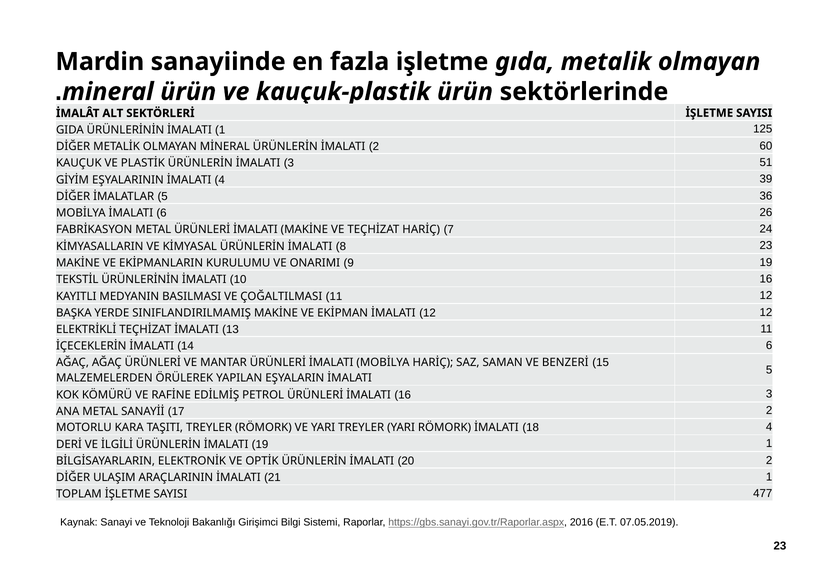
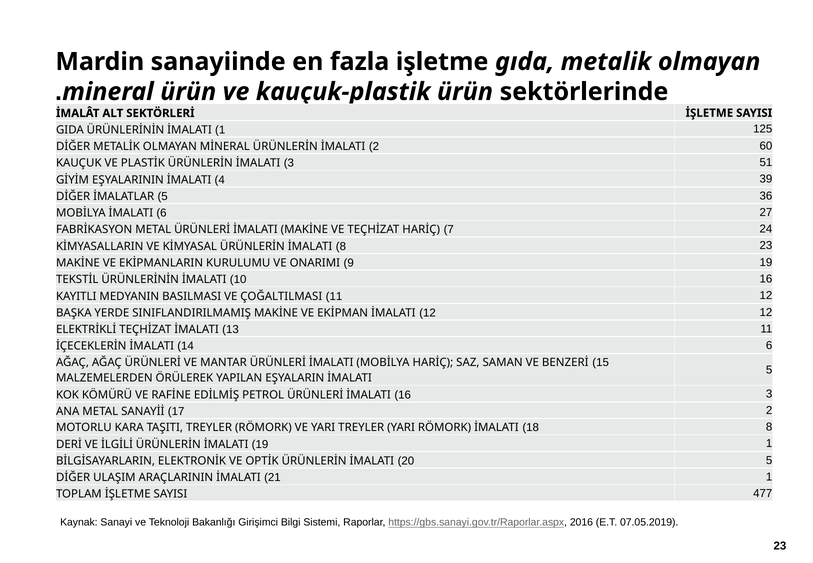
26: 26 -> 27
4 at (769, 427): 4 -> 8
2 at (769, 460): 2 -> 5
